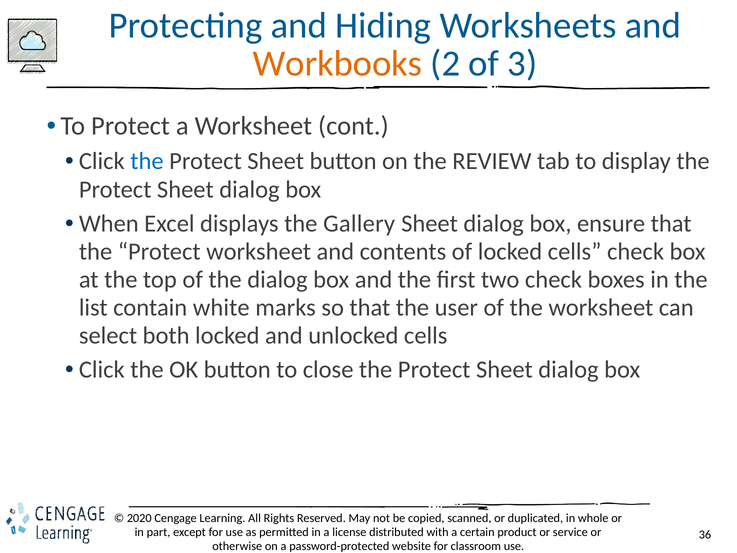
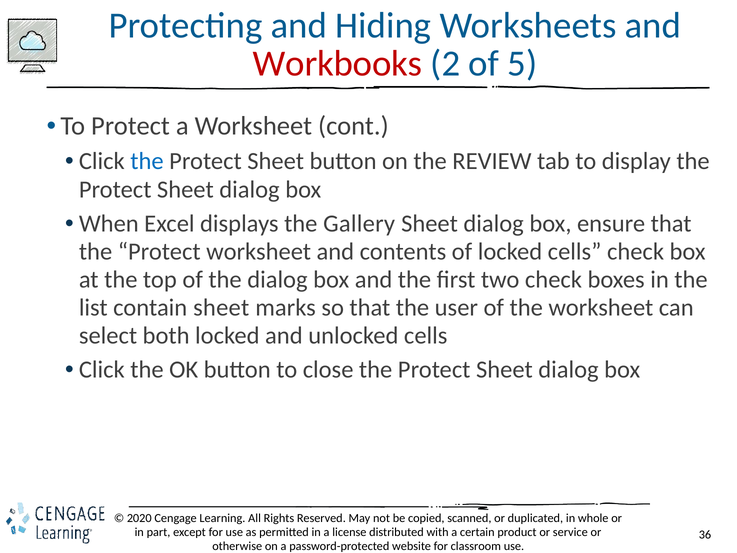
Workbooks colour: orange -> red
3: 3 -> 5
contain white: white -> sheet
